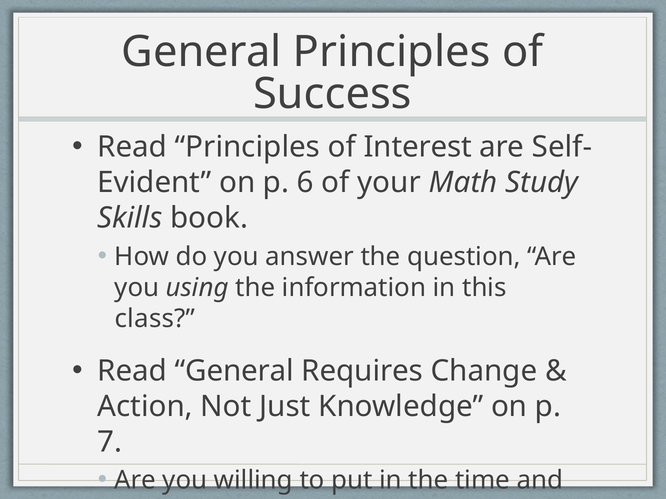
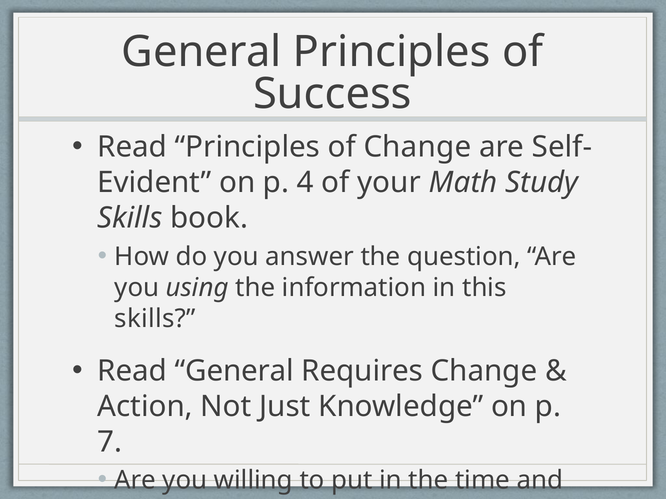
of Interest: Interest -> Change
6: 6 -> 4
class at (155, 319): class -> skills
